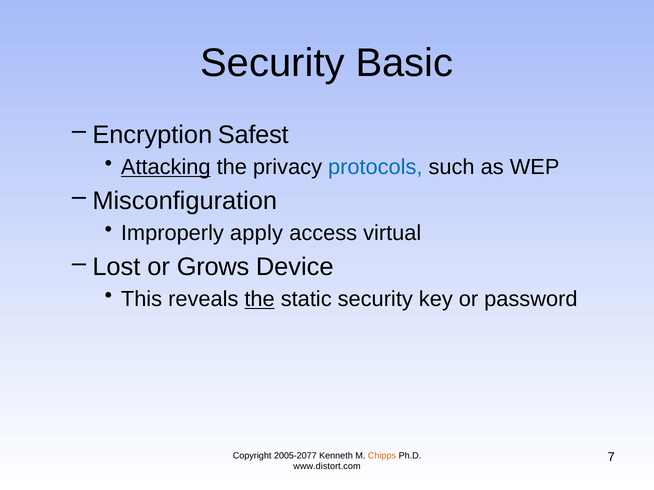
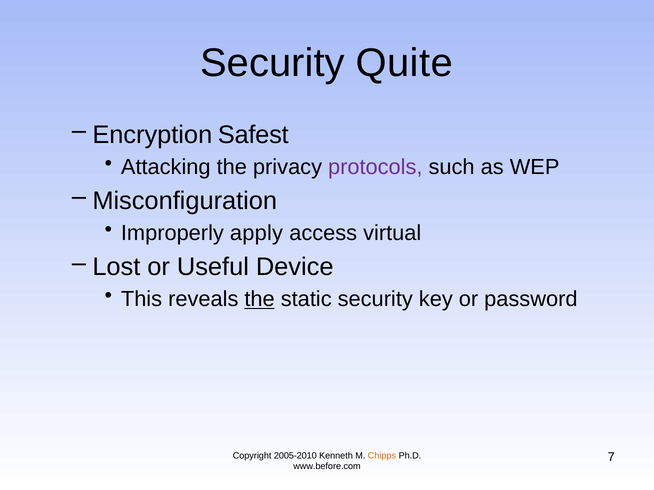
Basic: Basic -> Quite
Attacking underline: present -> none
protocols colour: blue -> purple
Grows: Grows -> Useful
2005-2077: 2005-2077 -> 2005-2010
www.distort.com: www.distort.com -> www.before.com
